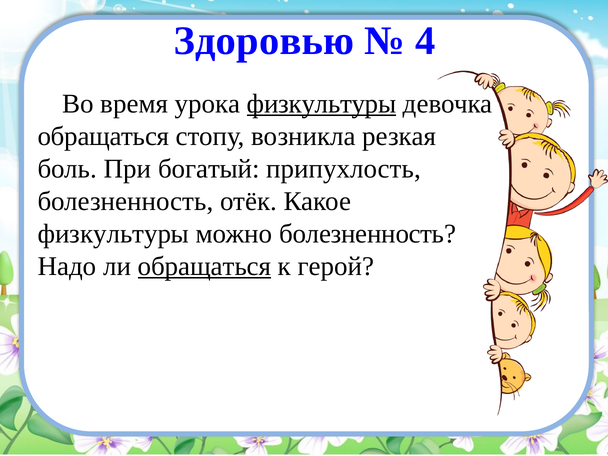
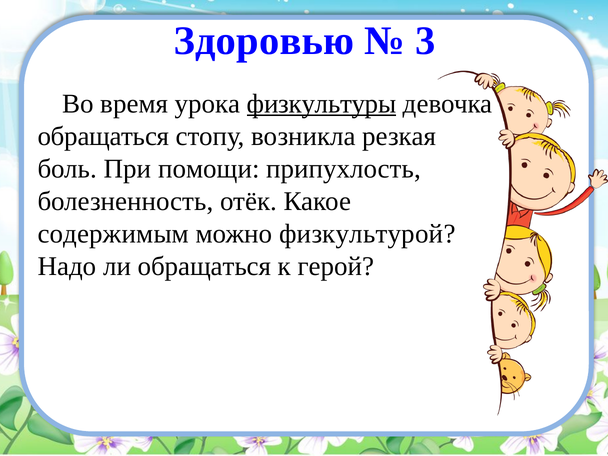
4: 4 -> 3
богатый: богатый -> помощи
физкультуры at (113, 234): физкультуры -> содержимым
можно болезненность: болезненность -> физкультурой
обращаться at (204, 266) underline: present -> none
